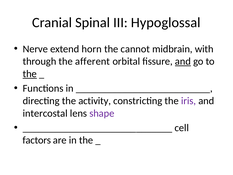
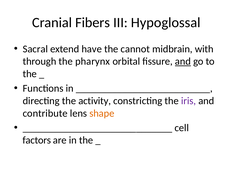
Spinal: Spinal -> Fibers
Nerve: Nerve -> Sacral
horn: horn -> have
afferent: afferent -> pharynx
the at (30, 74) underline: present -> none
intercostal: intercostal -> contribute
shape colour: purple -> orange
